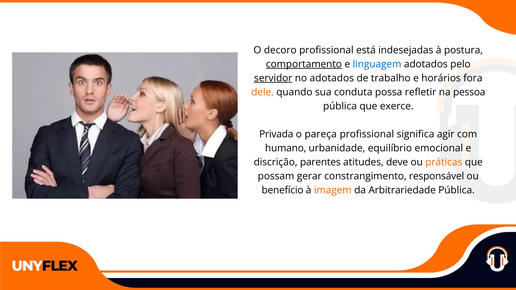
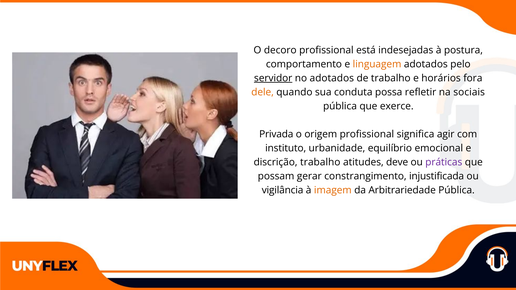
comportamento underline: present -> none
linguagem colour: blue -> orange
pessoa: pessoa -> sociais
pareça: pareça -> origem
humano: humano -> instituto
discrição parentes: parentes -> trabalho
práticas colour: orange -> purple
responsável: responsável -> injustificada
benefício: benefício -> vigilância
